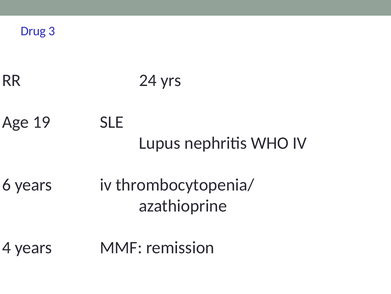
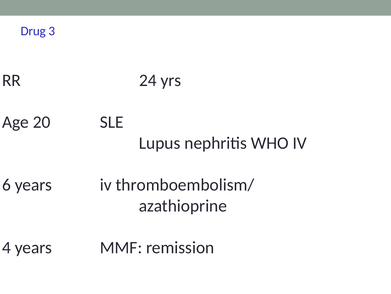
19: 19 -> 20
thrombocytopenia/: thrombocytopenia/ -> thromboembolism/
